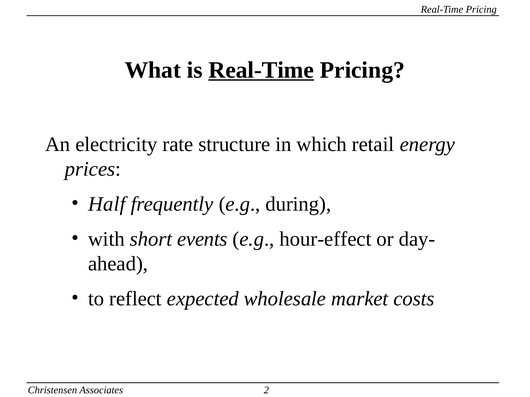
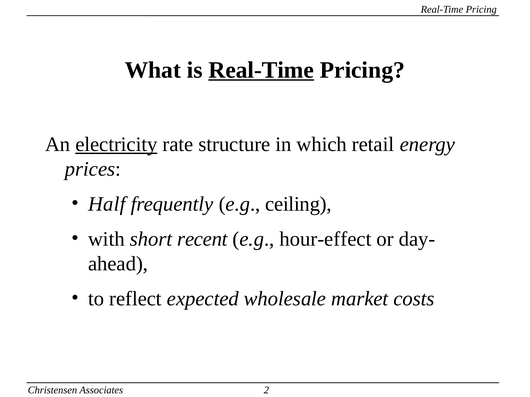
electricity underline: none -> present
during: during -> ceiling
events: events -> recent
